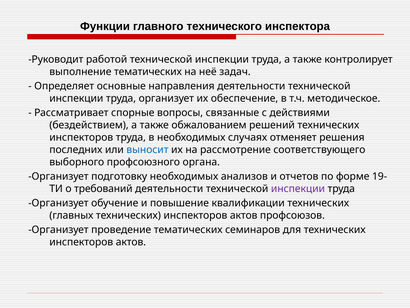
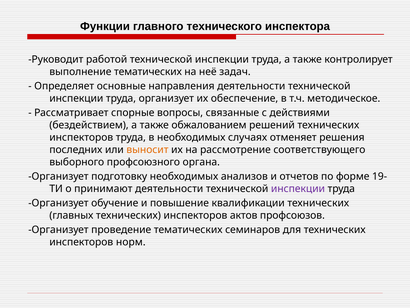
выносит colour: blue -> orange
требований: требований -> принимают
актов at (131, 242): актов -> норм
